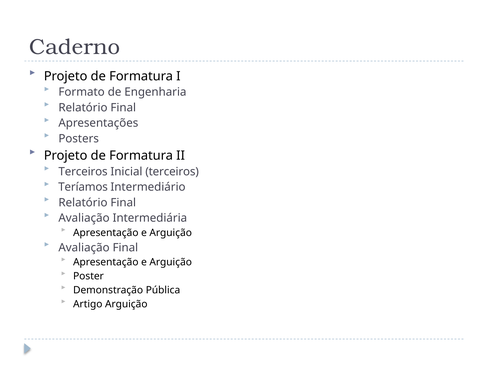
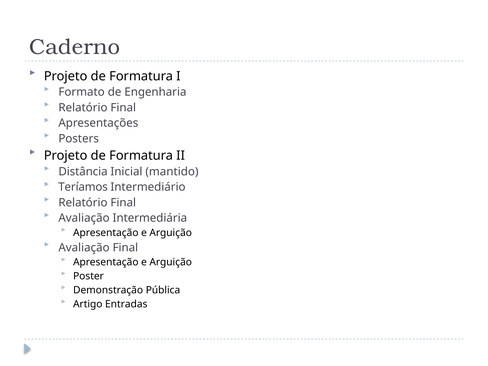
Terceiros at (83, 172): Terceiros -> Distância
Inicial terceiros: terceiros -> mantido
Artigo Arguição: Arguição -> Entradas
